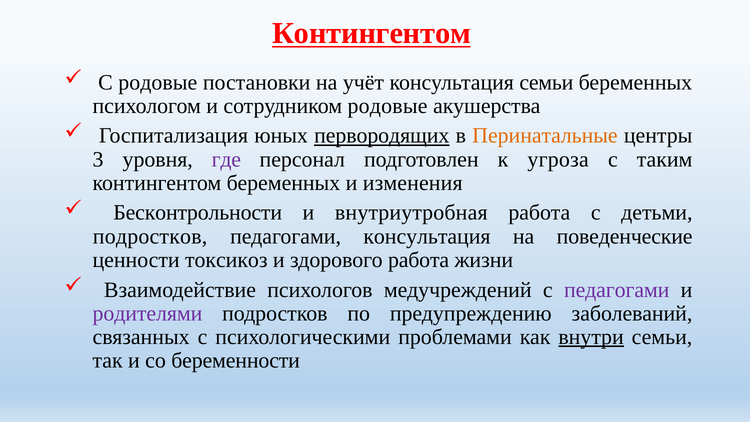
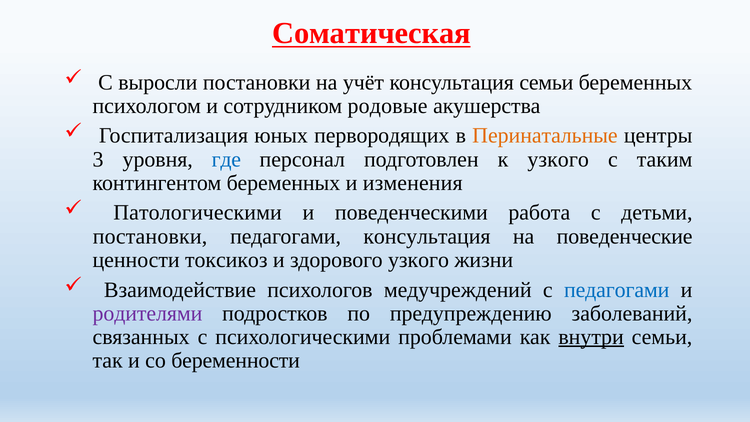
Контингентом at (371, 33): Контингентом -> Соматическая
С родовые: родовые -> выросли
первородящих underline: present -> none
где colour: purple -> blue
к угроза: угроза -> узкого
Бесконтрольности: Бесконтрольности -> Патологическими
внутриутробная: внутриутробная -> поведенческими
подростков at (150, 236): подростков -> постановки
здорового работа: работа -> узкого
педагогами at (617, 290) colour: purple -> blue
